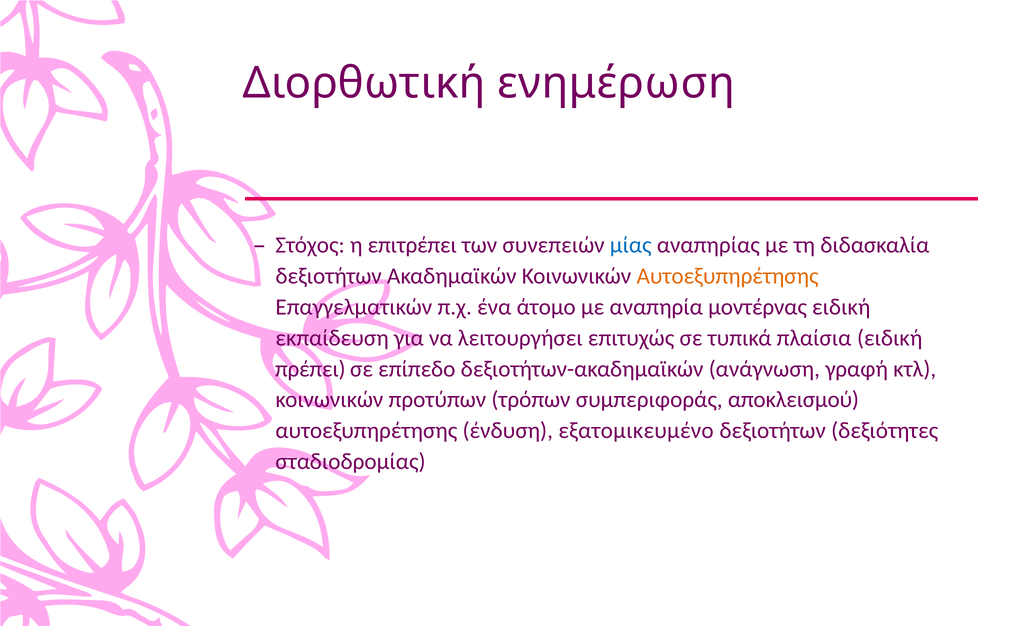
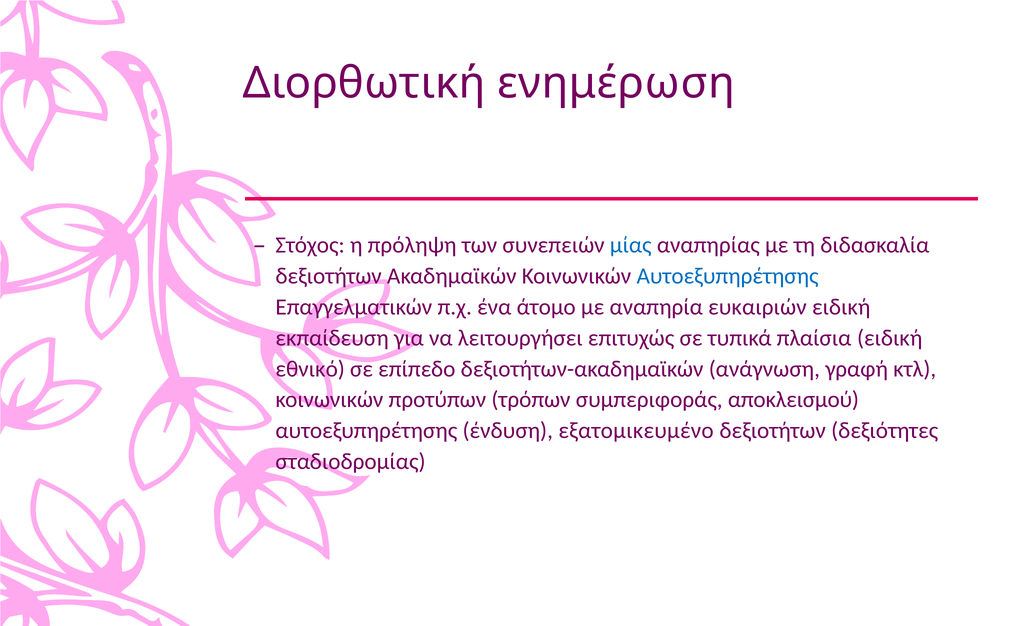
επιτρέπει: επιτρέπει -> πρόληψη
Αυτοεξυπηρέτησης at (728, 276) colour: orange -> blue
μοντέρνας: μοντέρνας -> ευκαιριών
πρέπει: πρέπει -> εθνικό
